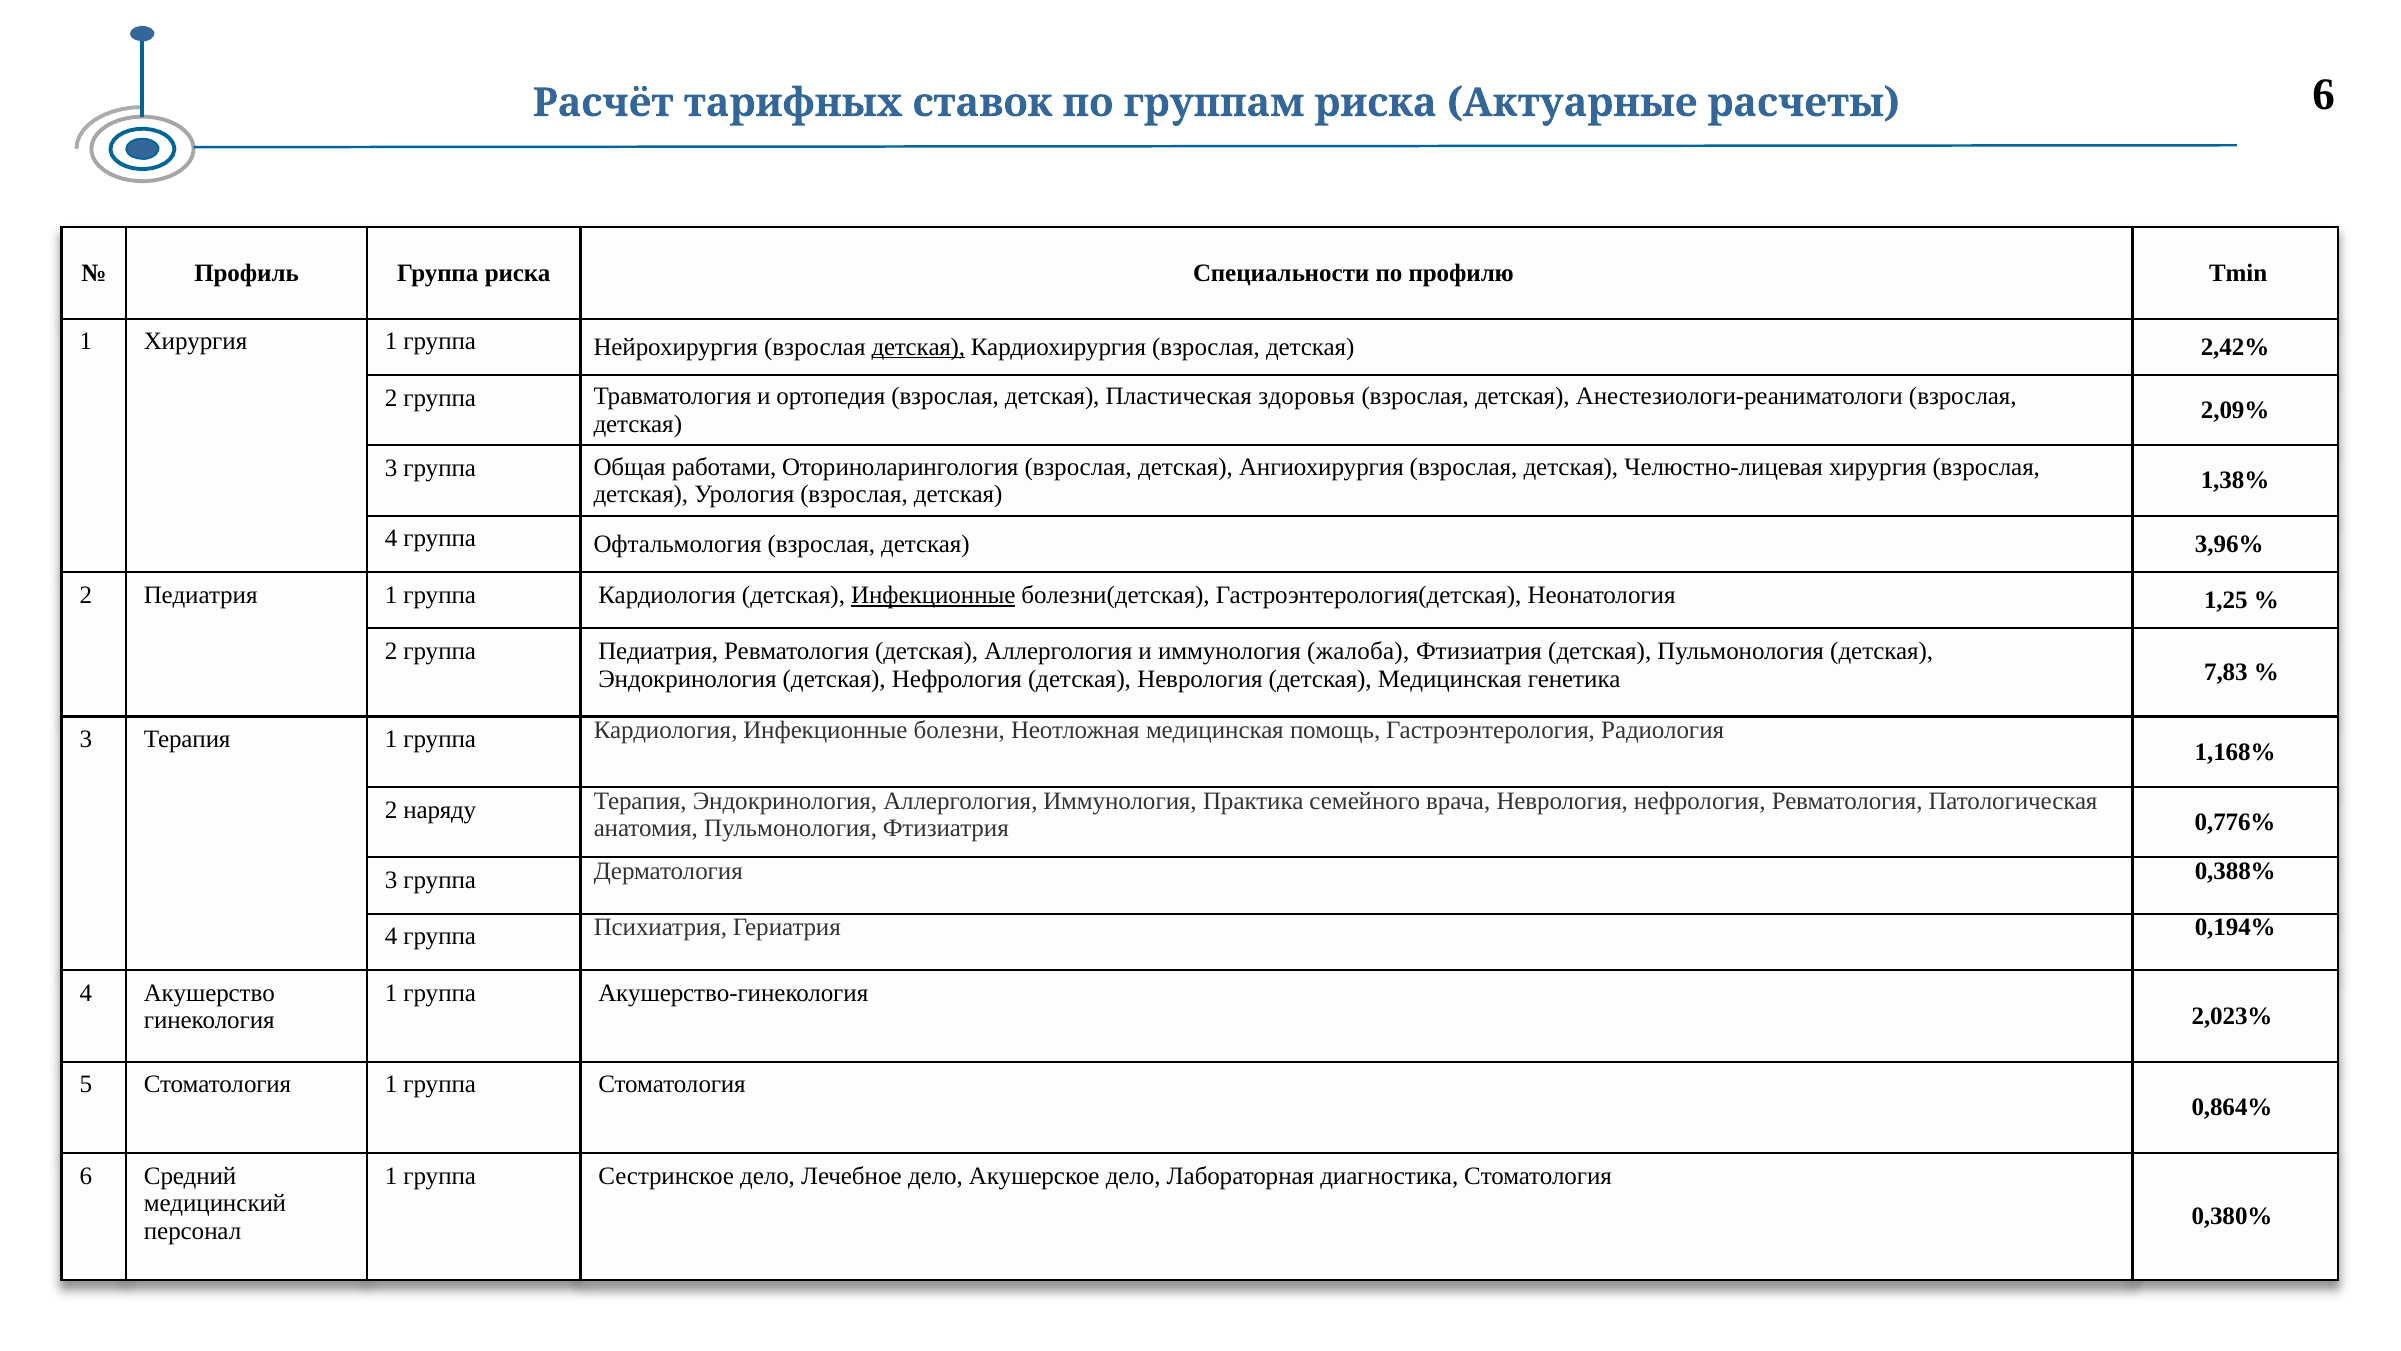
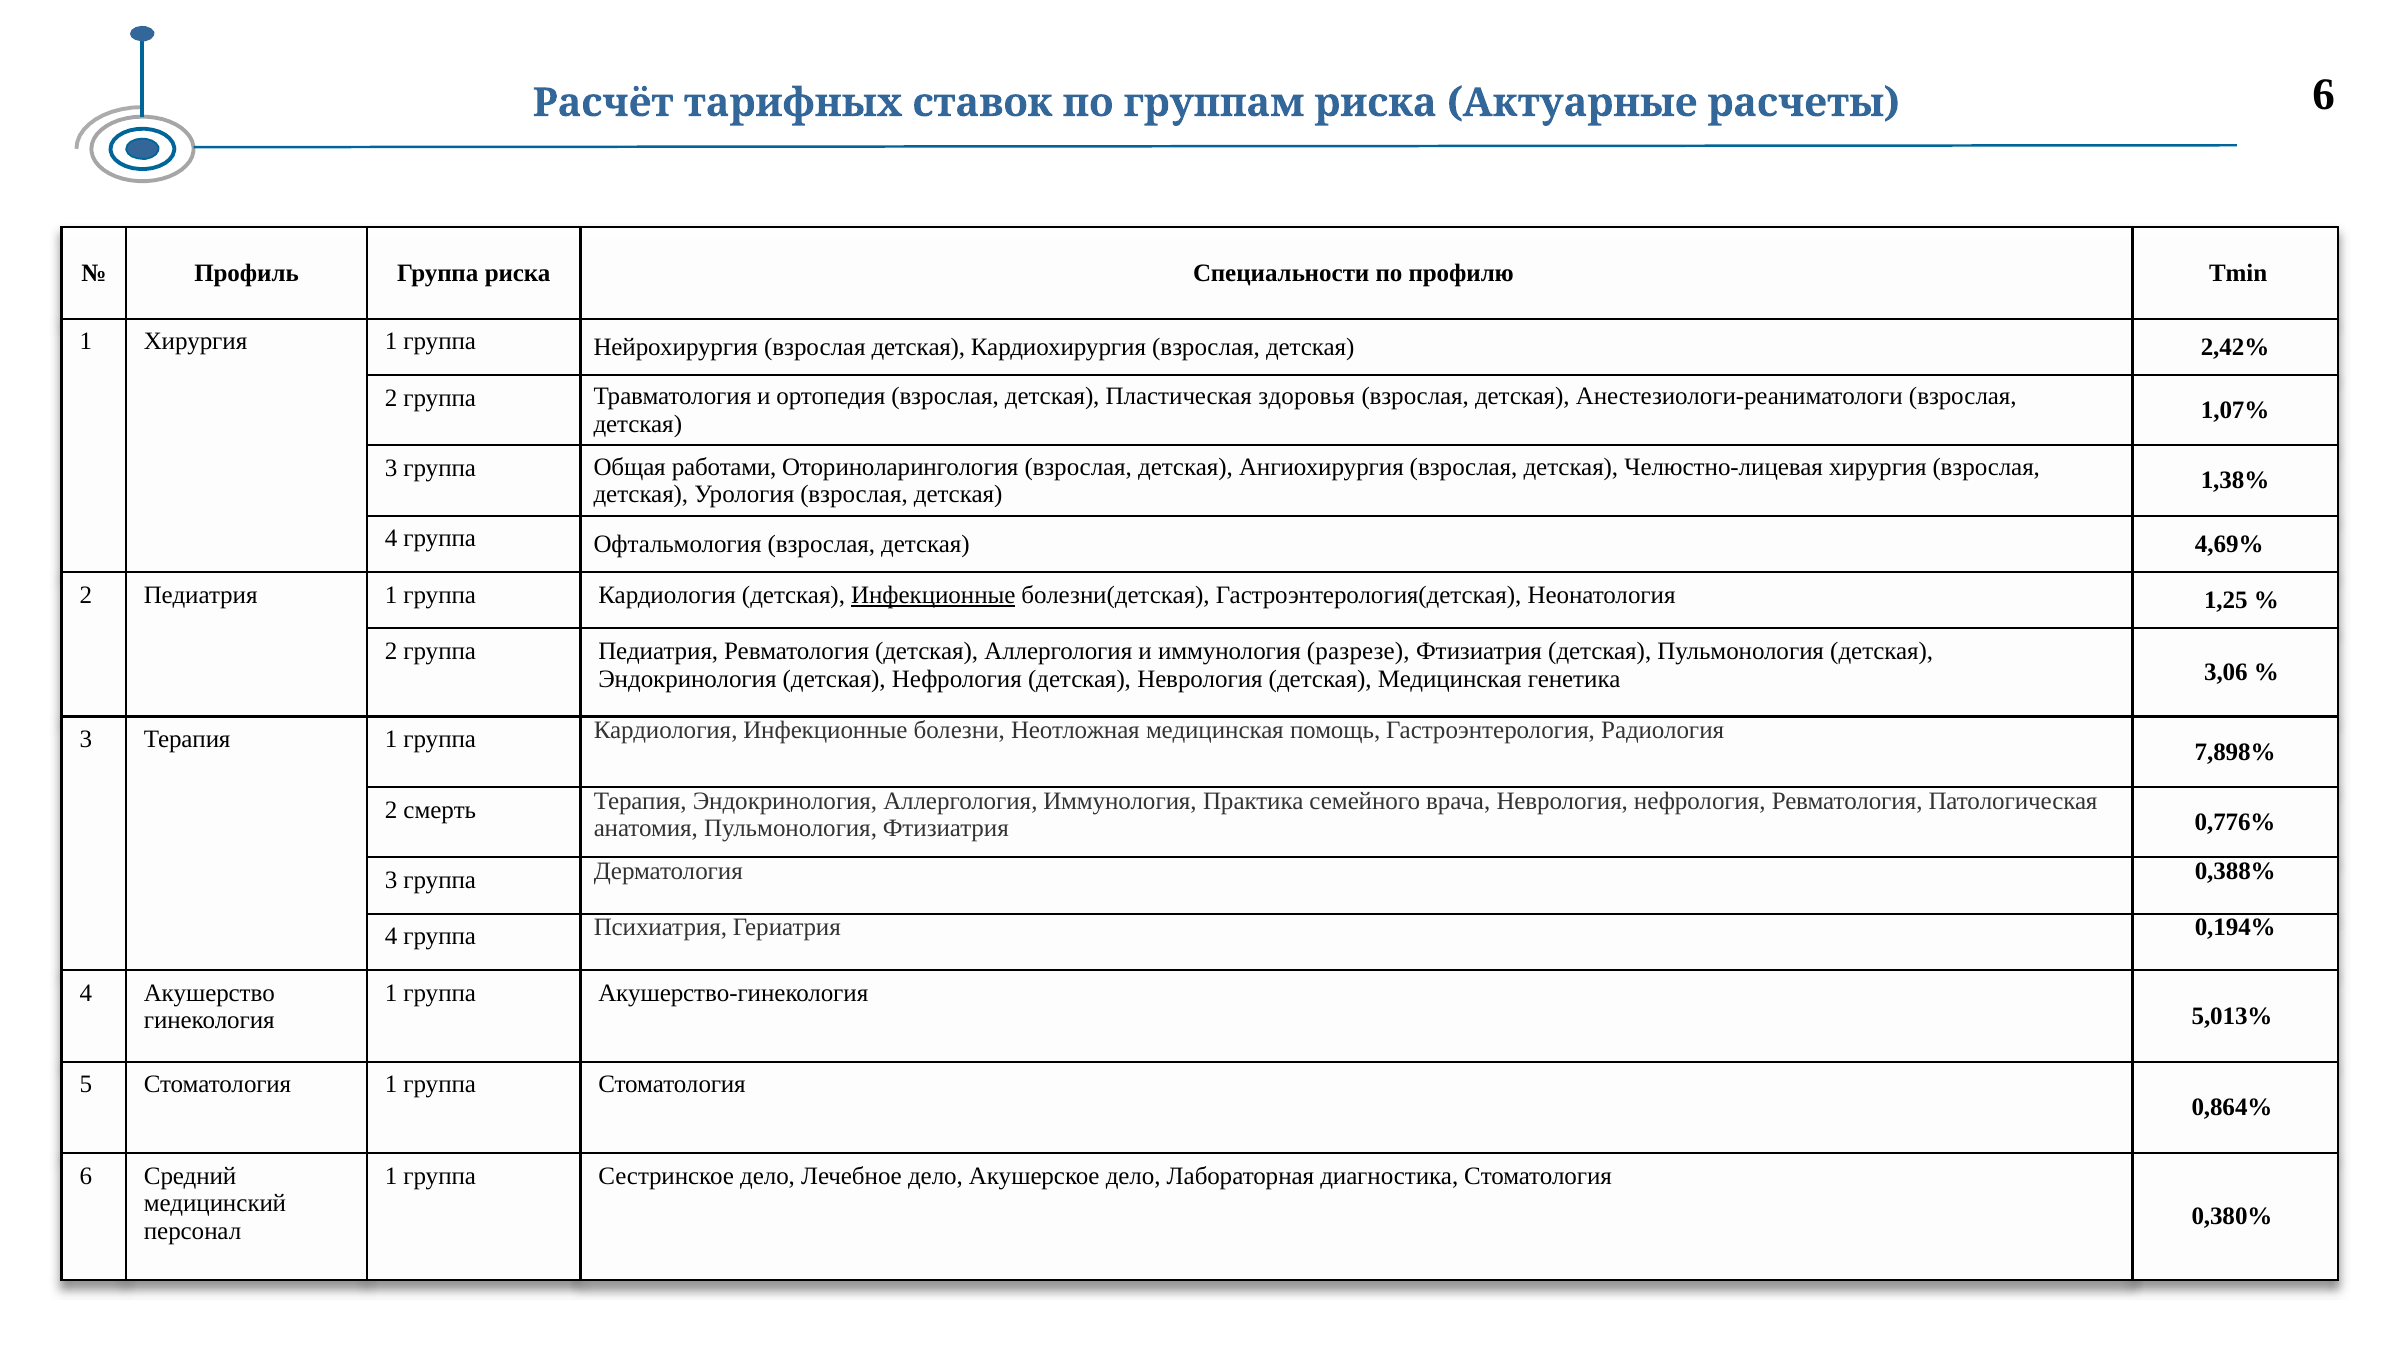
детская at (918, 347) underline: present -> none
2,09%: 2,09% -> 1,07%
3,96%: 3,96% -> 4,69%
жалоба: жалоба -> разрезе
7,83: 7,83 -> 3,06
1,168%: 1,168% -> 7,898%
наряду: наряду -> смерть
2,023%: 2,023% -> 5,013%
